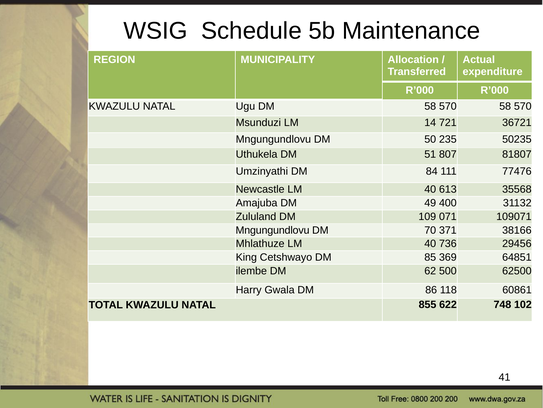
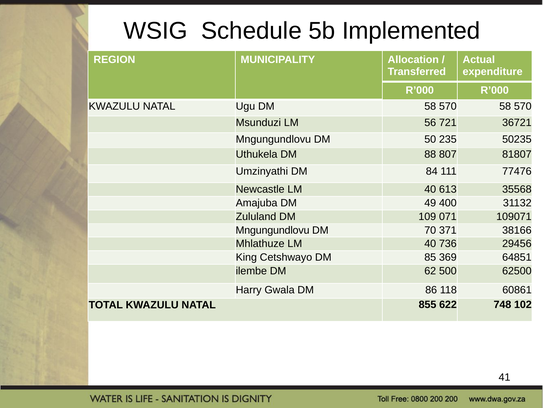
Maintenance: Maintenance -> Implemented
14: 14 -> 56
51: 51 -> 88
